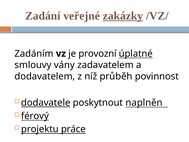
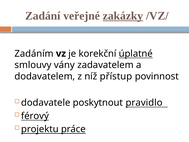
provozní: provozní -> korekční
průběh: průběh -> přístup
dodavatele underline: present -> none
naplněn: naplněn -> pravidlo
